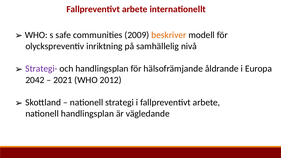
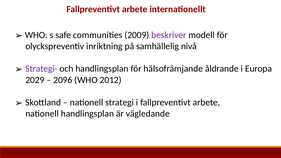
beskriver colour: orange -> purple
2042: 2042 -> 2029
2021: 2021 -> 2096
